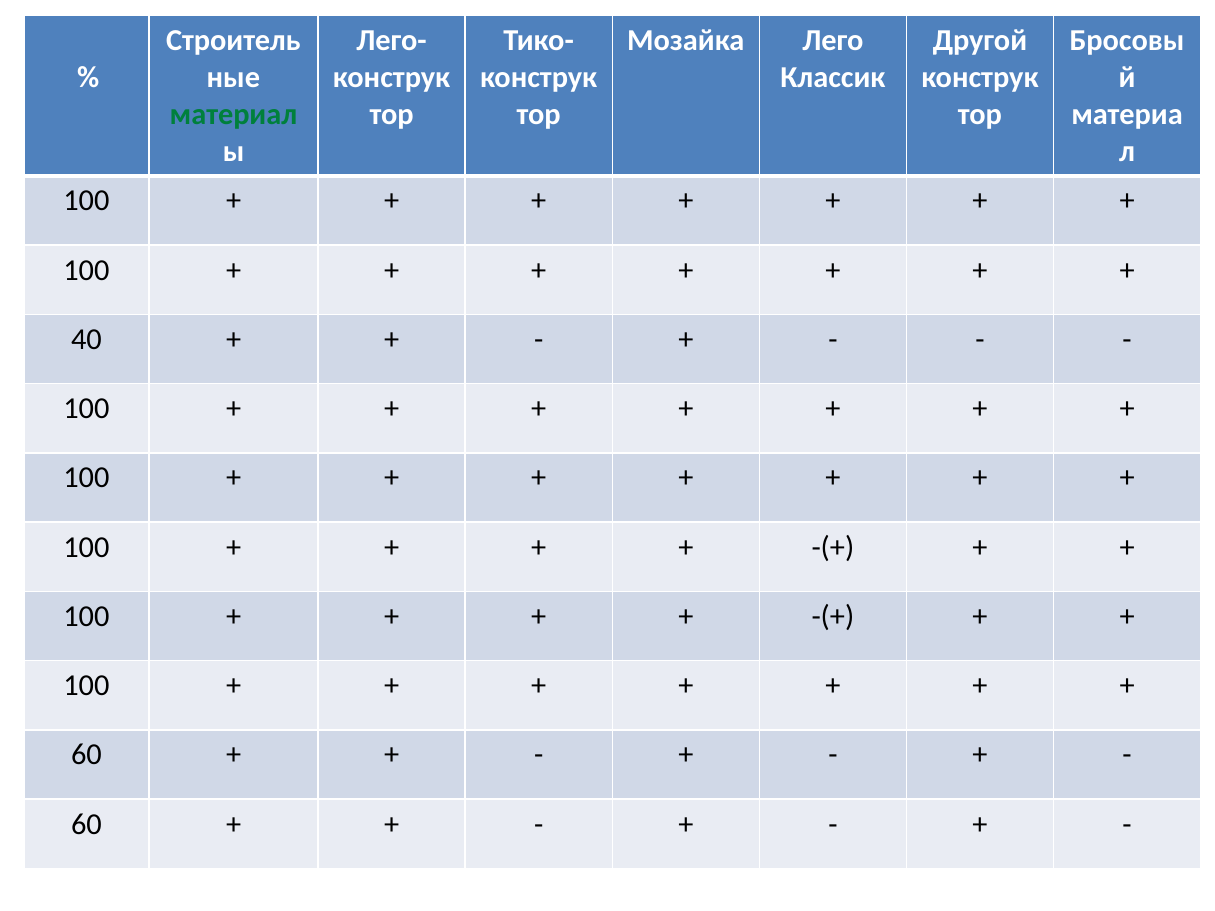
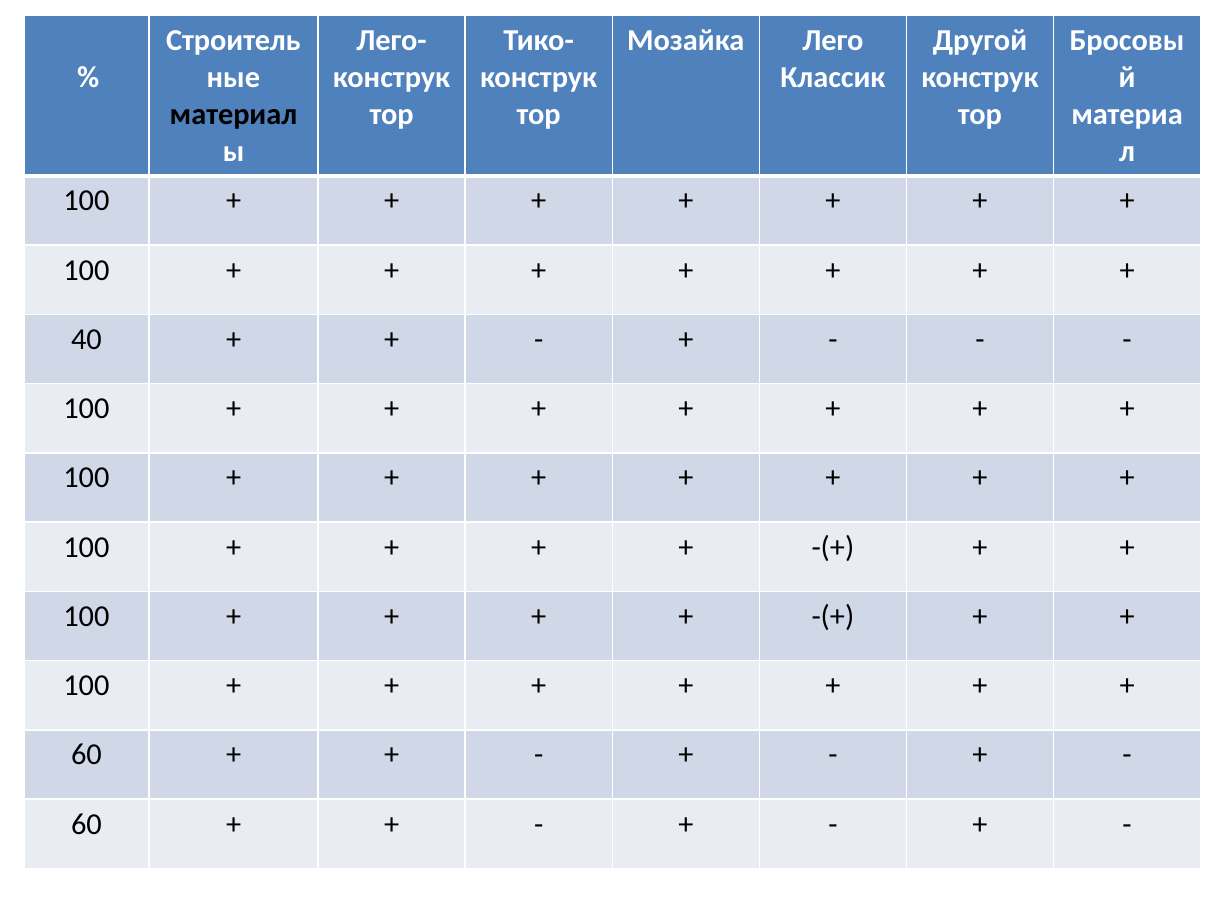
материал colour: green -> black
